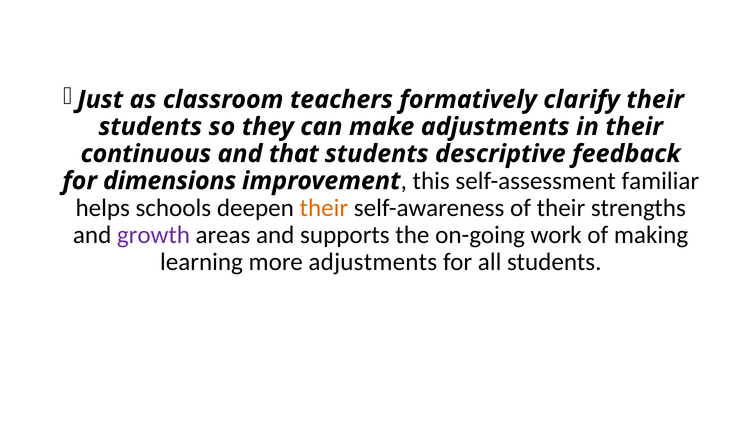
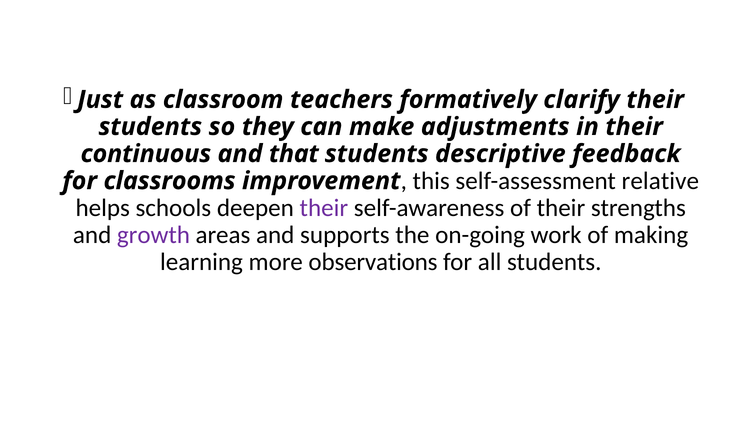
dimensions: dimensions -> classrooms
familiar: familiar -> relative
their at (324, 208) colour: orange -> purple
more adjustments: adjustments -> observations
